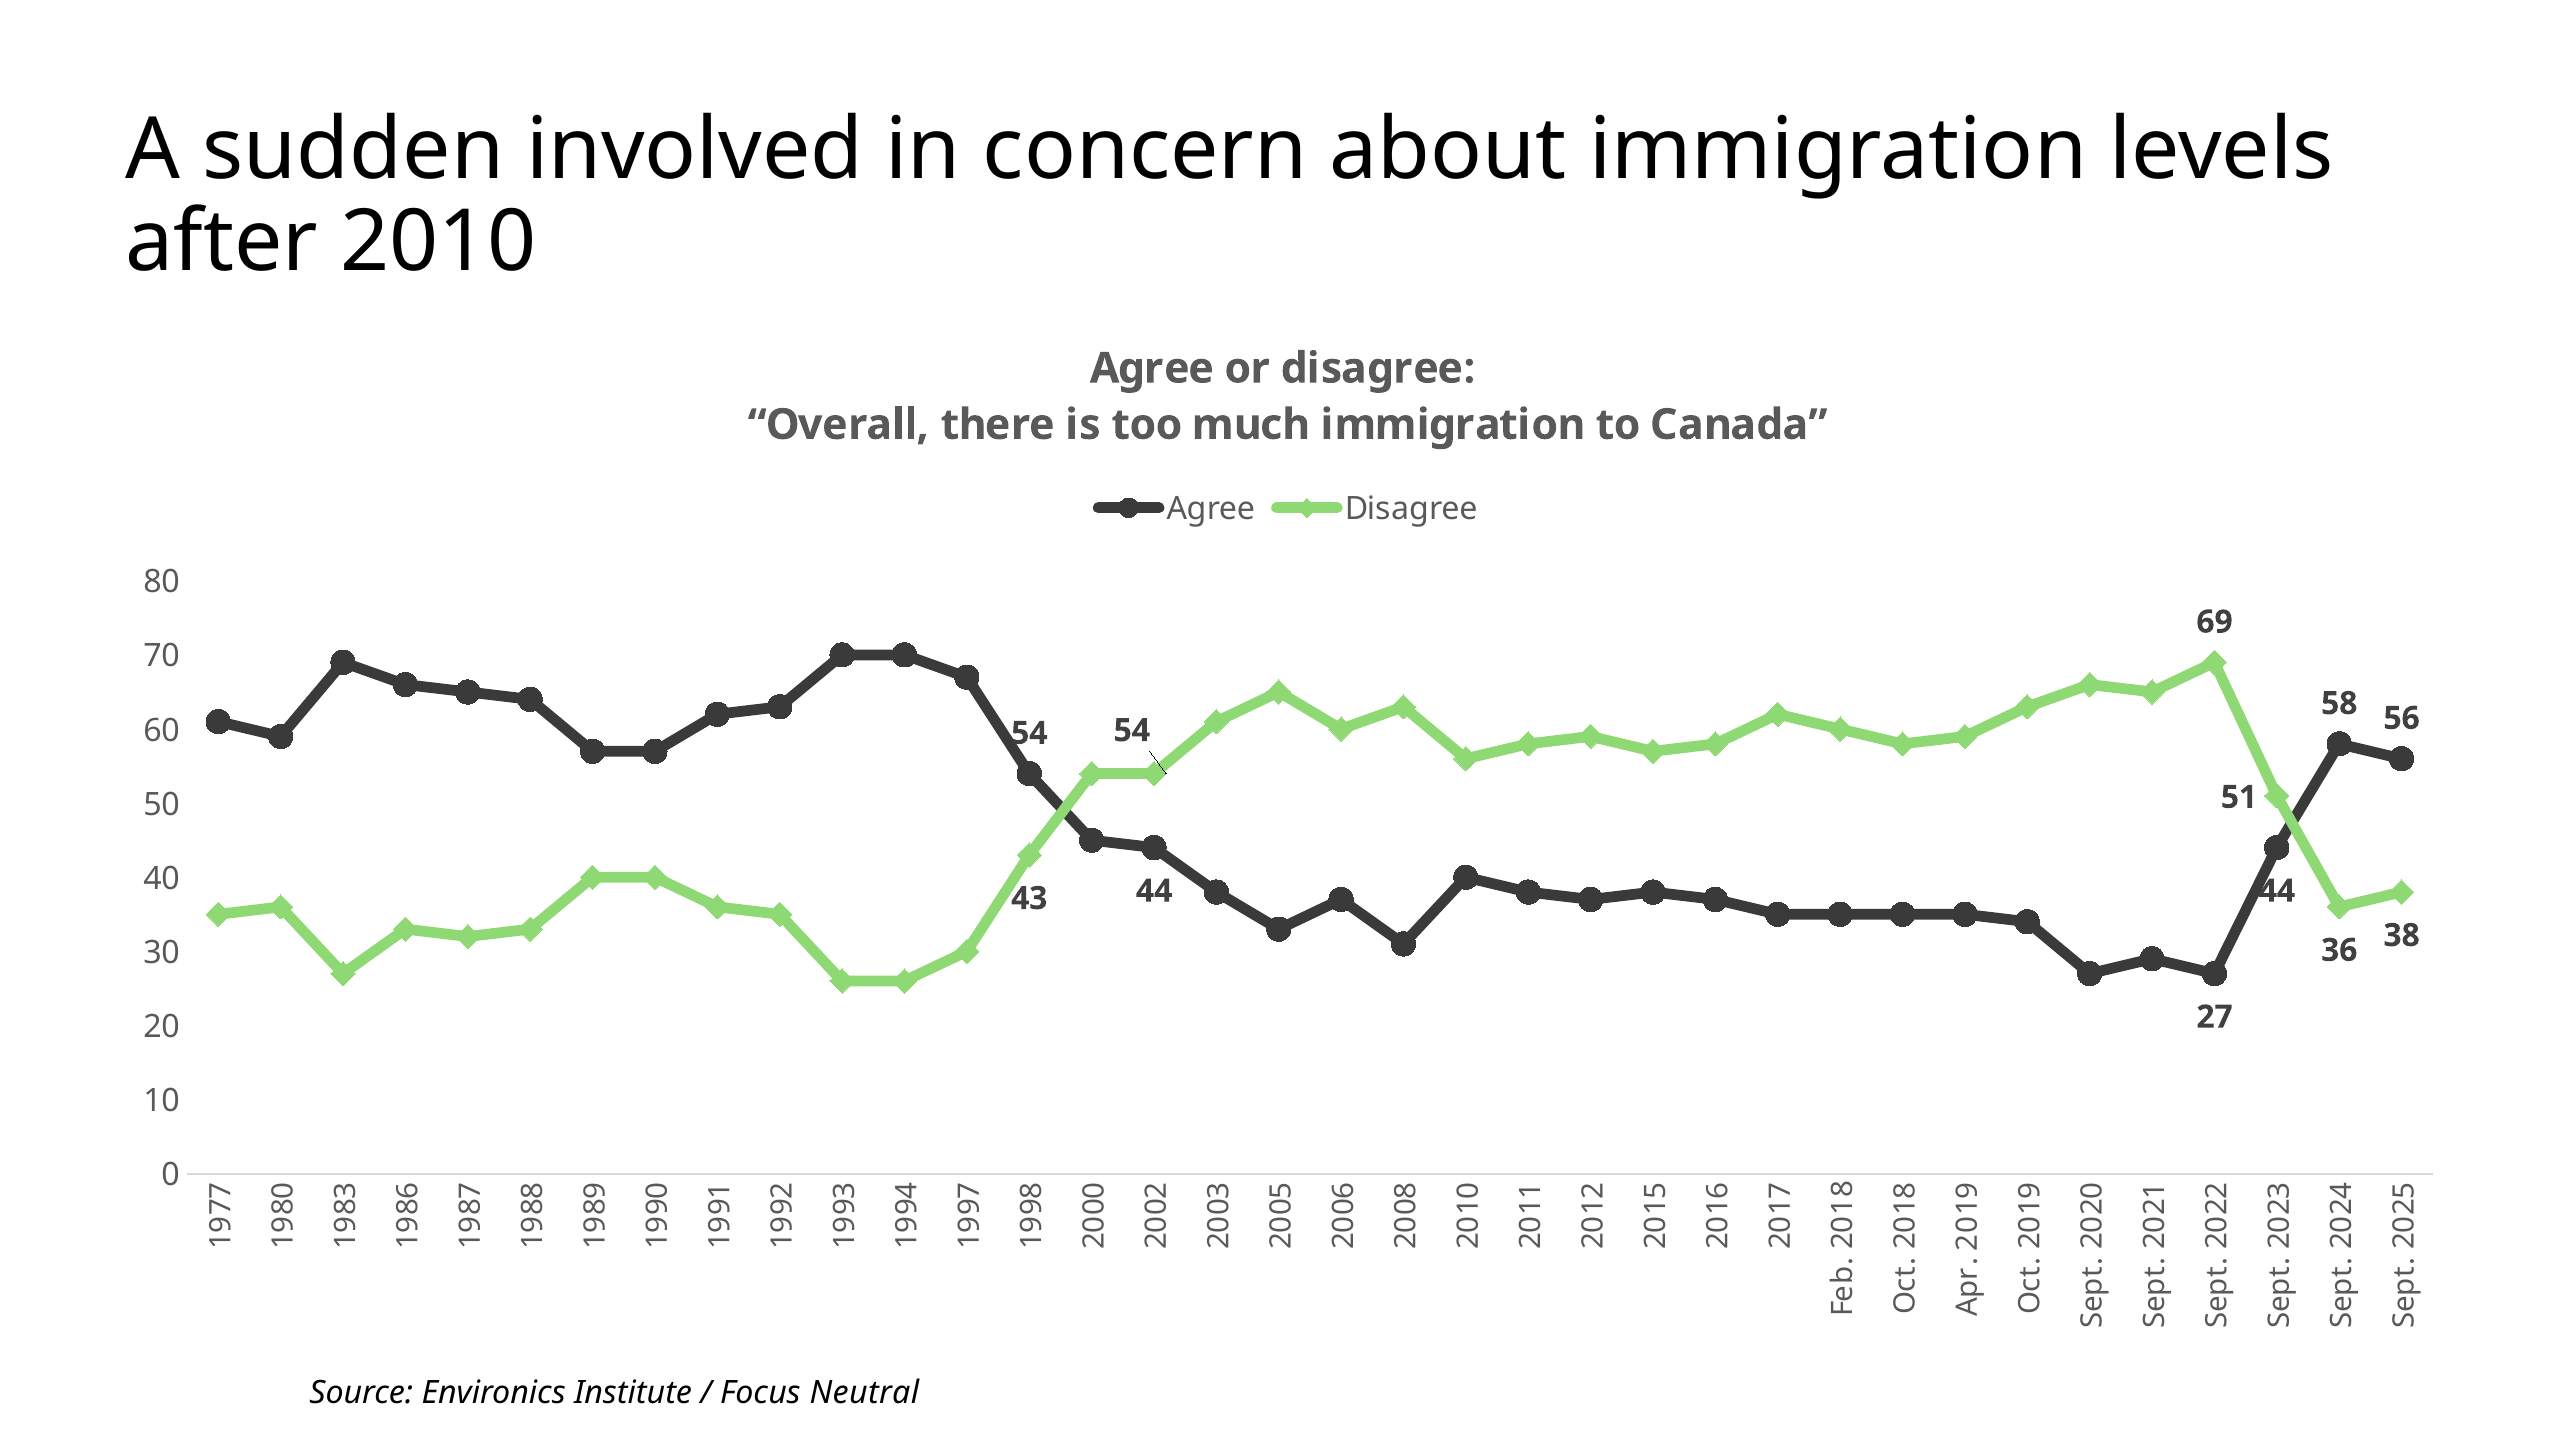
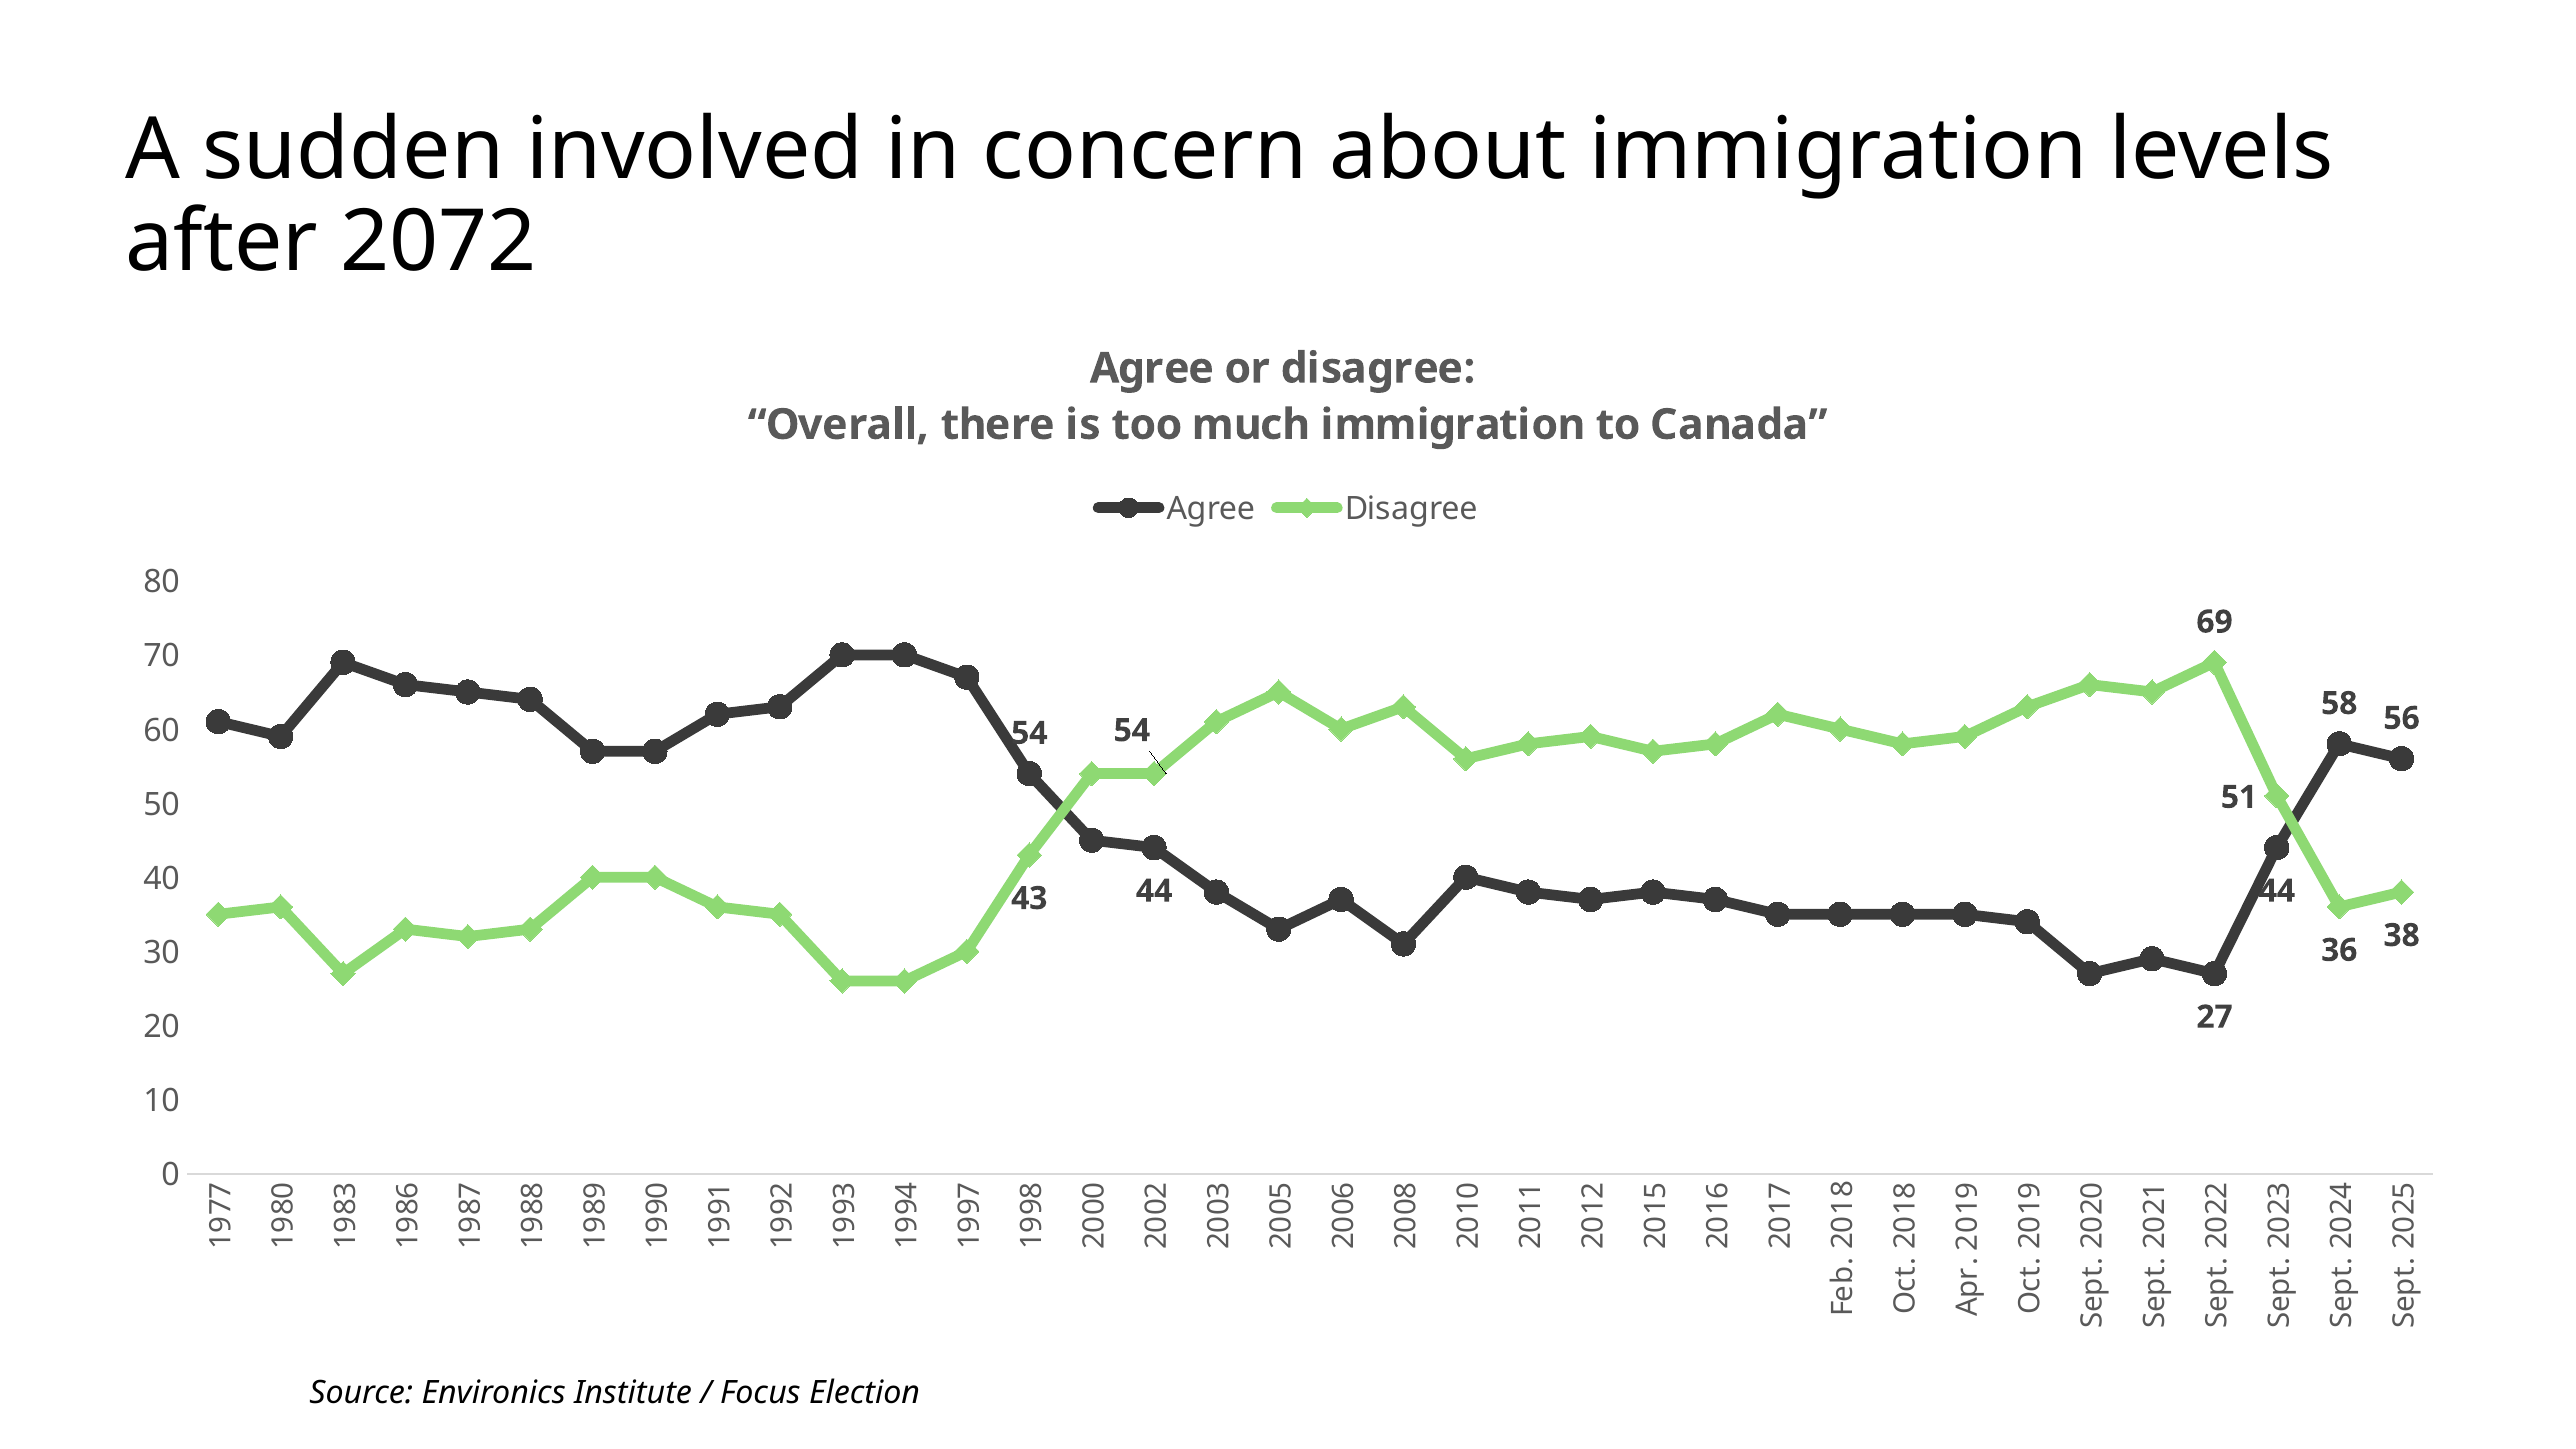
2010: 2010 -> 2072
Neutral: Neutral -> Election
